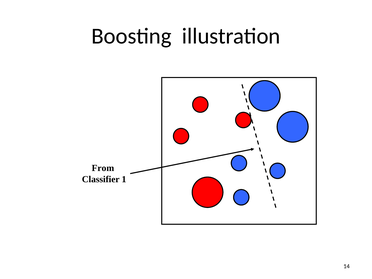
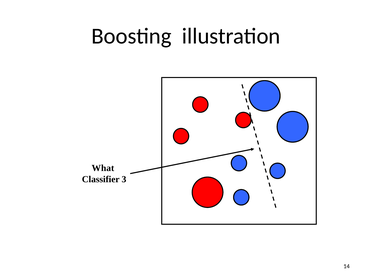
From: From -> What
1: 1 -> 3
